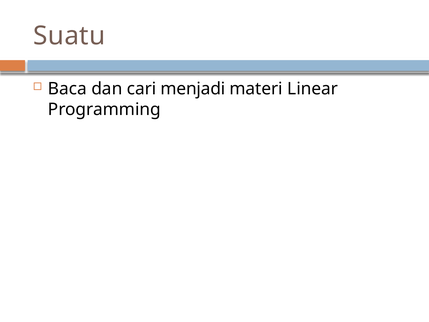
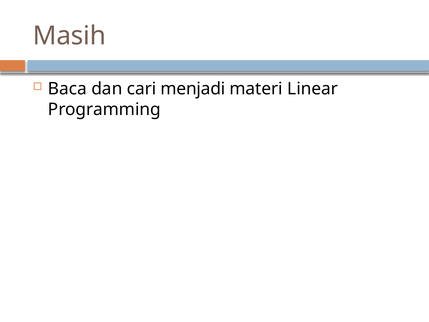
Suatu: Suatu -> Masih
